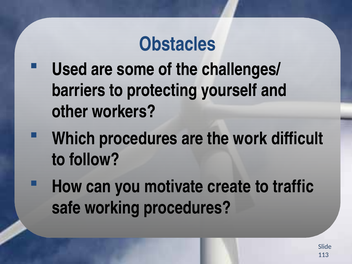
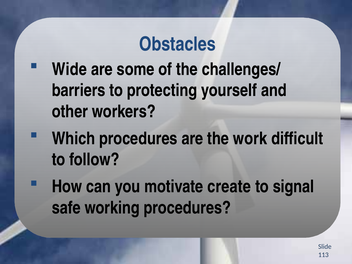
Used: Used -> Wide
traffic: traffic -> signal
